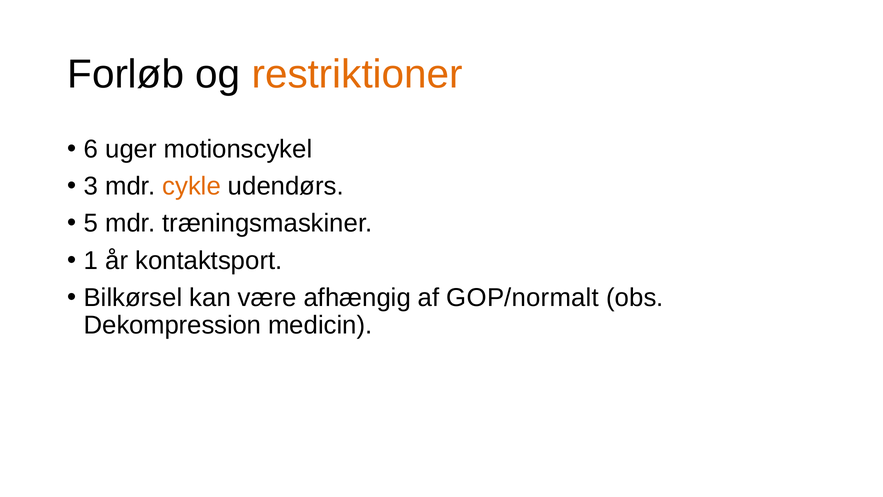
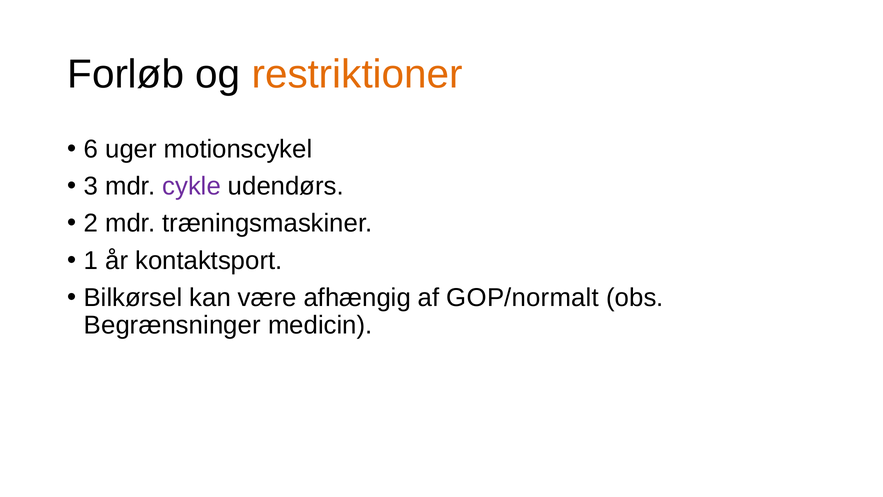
cykle colour: orange -> purple
5: 5 -> 2
Dekompression: Dekompression -> Begrænsninger
